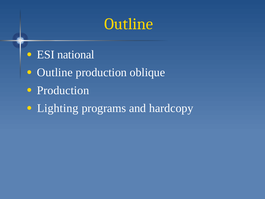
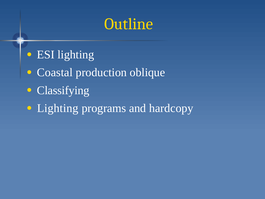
ESI national: national -> lighting
Outline at (55, 72): Outline -> Coastal
Production at (63, 90): Production -> Classifying
